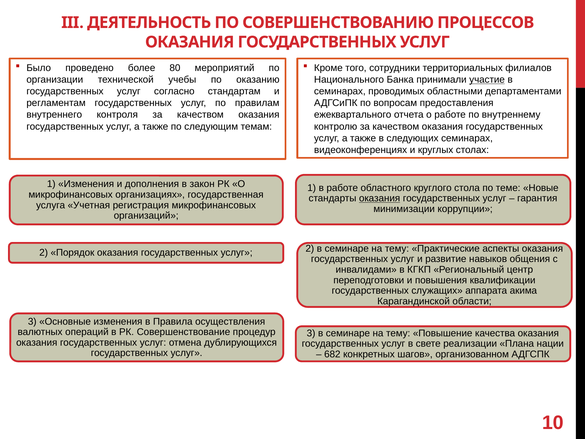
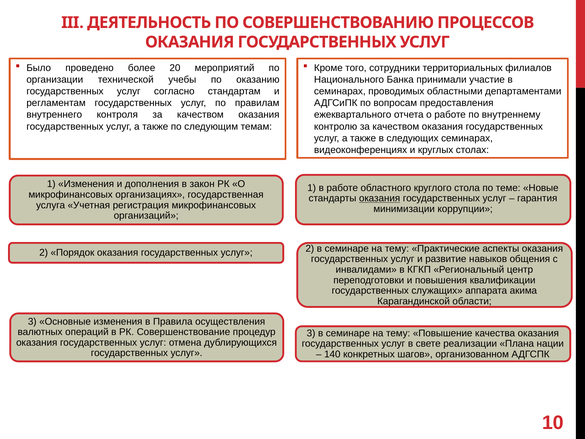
80: 80 -> 20
участие underline: present -> none
682: 682 -> 140
